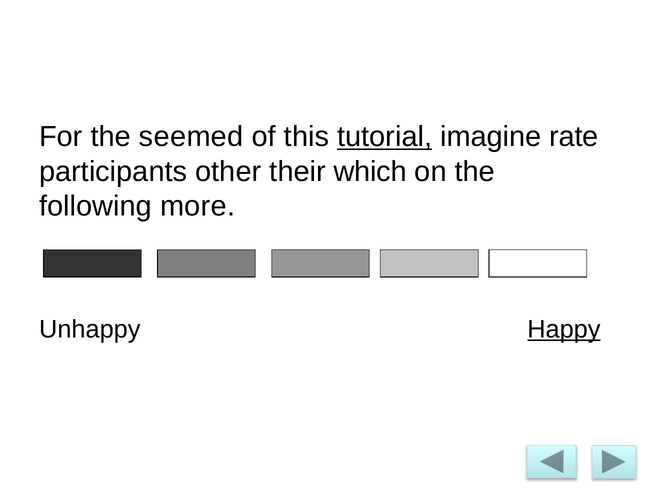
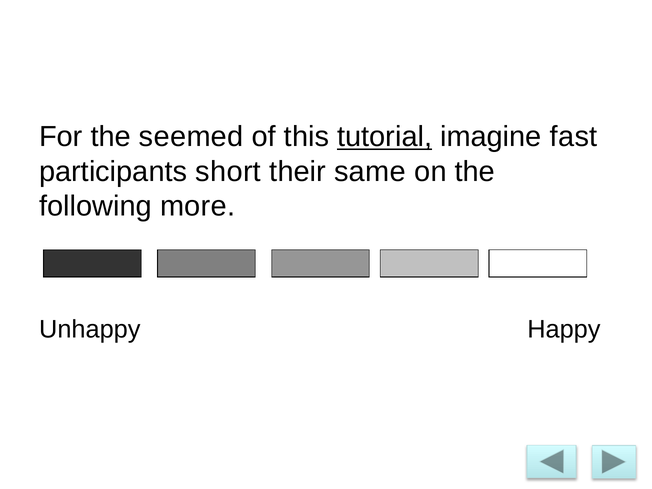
rate: rate -> fast
other: other -> short
which: which -> same
Happy underline: present -> none
